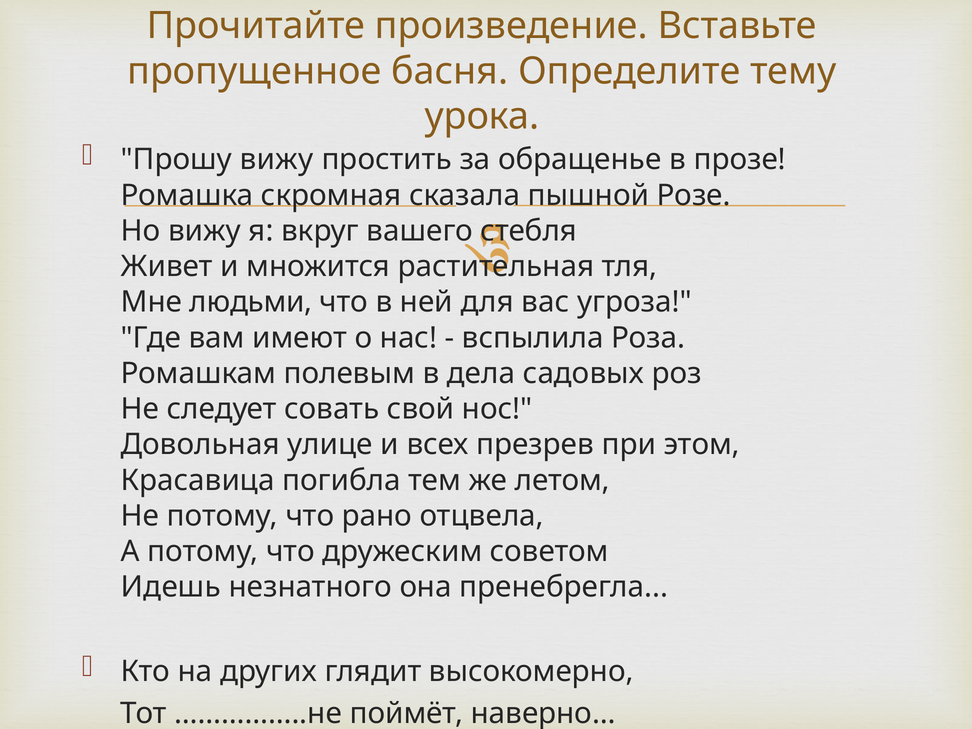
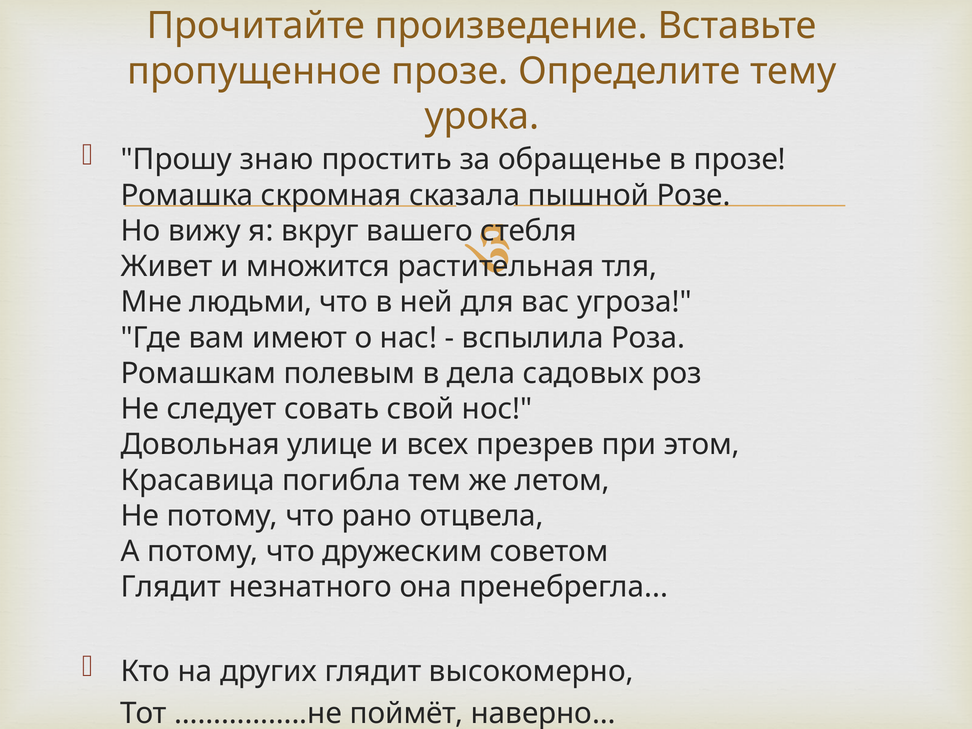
пропущенное басня: басня -> прозе
Прошу вижу: вижу -> знаю
Идешь at (171, 587): Идешь -> Глядит
